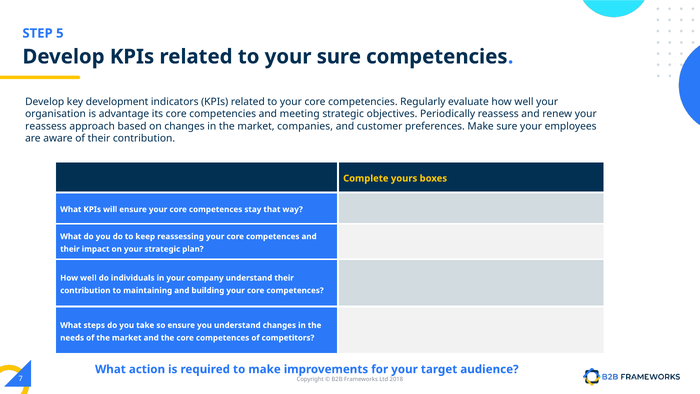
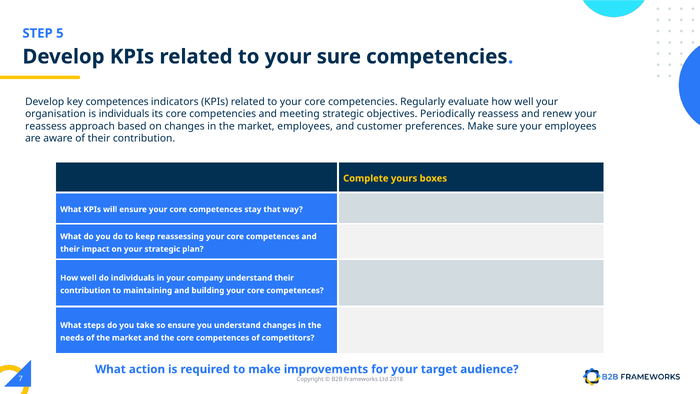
key development: development -> competences
is advantage: advantage -> individuals
market companies: companies -> employees
